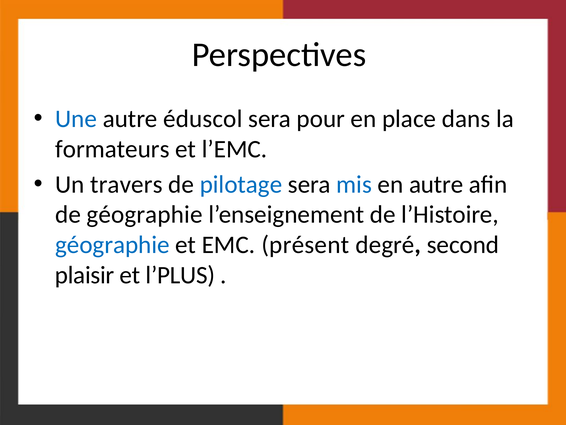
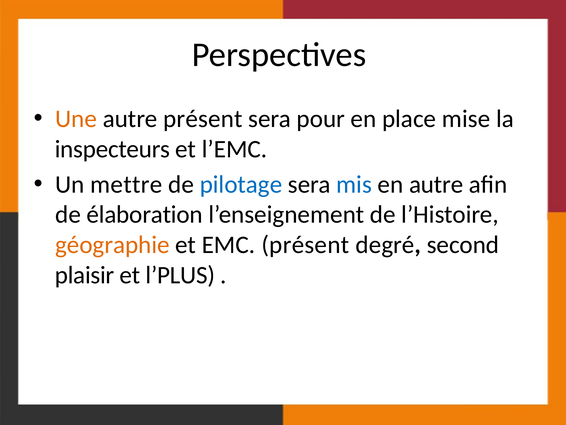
Une colour: blue -> orange
autre éduscol: éduscol -> présent
dans: dans -> mise
formateurs: formateurs -> inspecteurs
travers: travers -> mettre
de géographie: géographie -> élaboration
géographie at (112, 245) colour: blue -> orange
